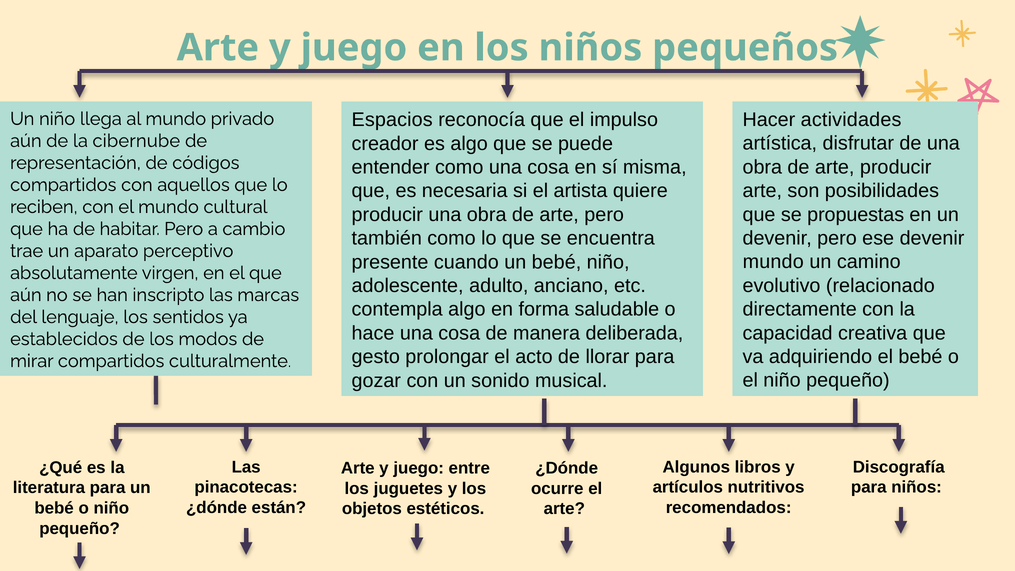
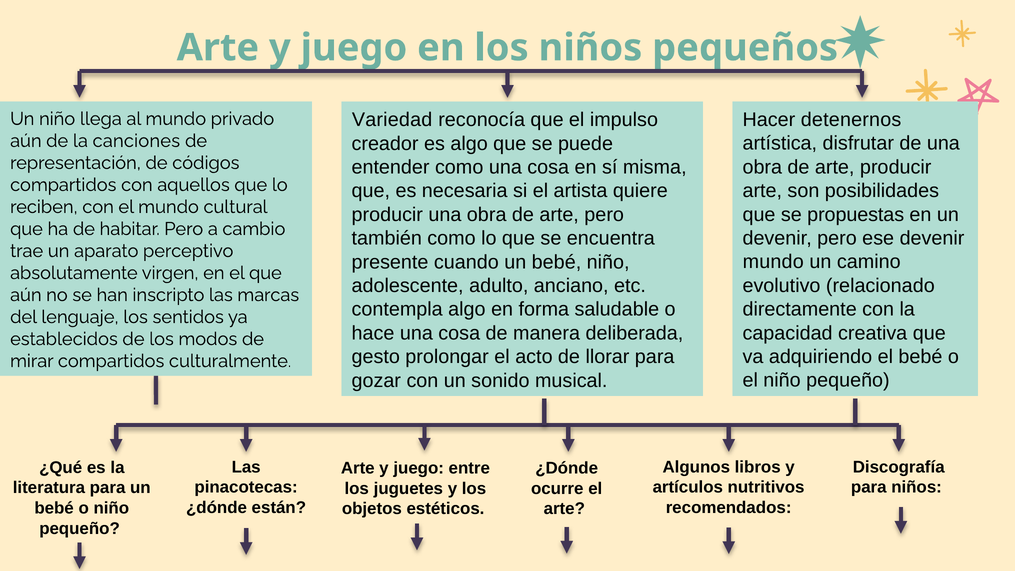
actividades: actividades -> detenernos
Espacios: Espacios -> Variedad
cibernube: cibernube -> canciones
